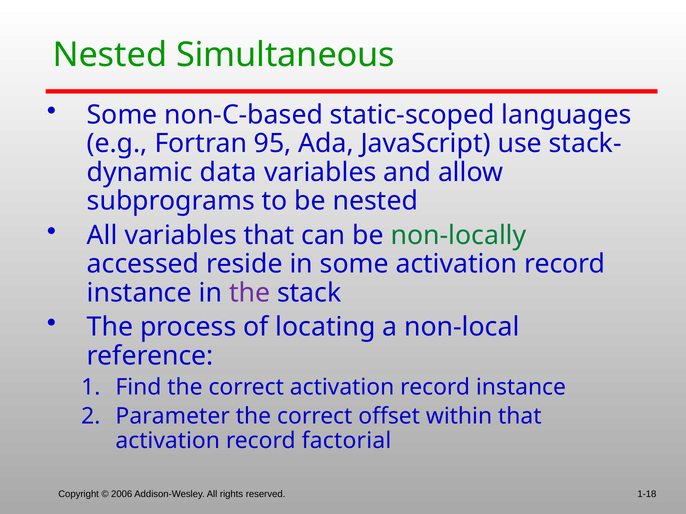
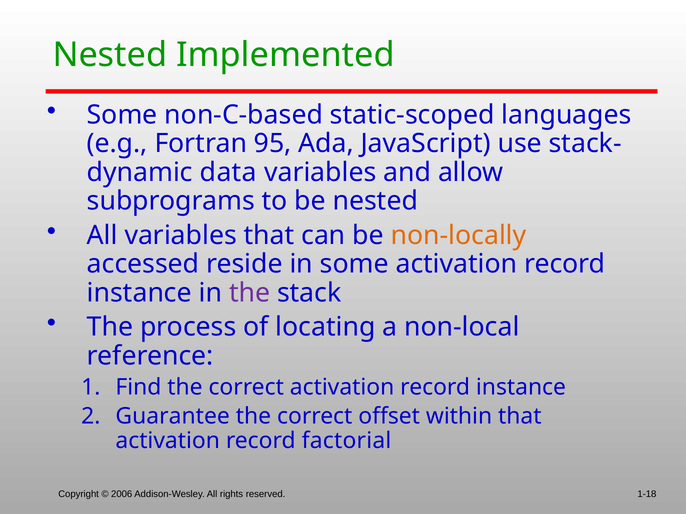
Simultaneous: Simultaneous -> Implemented
non-locally colour: green -> orange
Parameter: Parameter -> Guarantee
